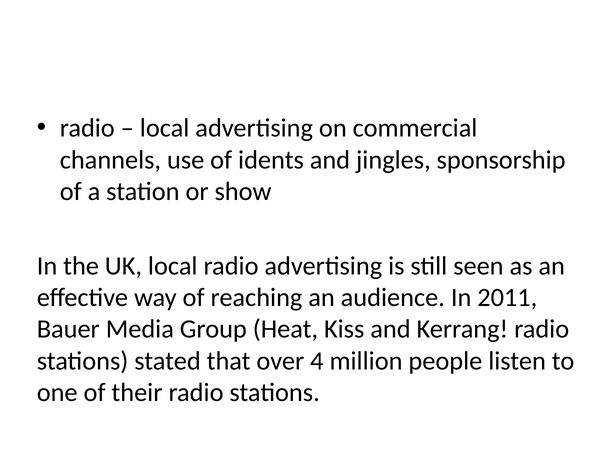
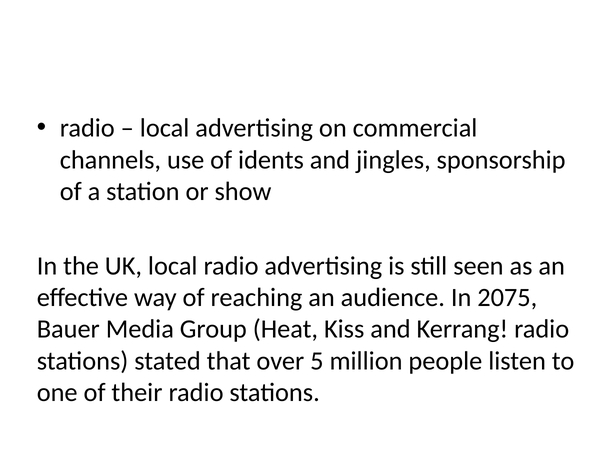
2011: 2011 -> 2075
4: 4 -> 5
